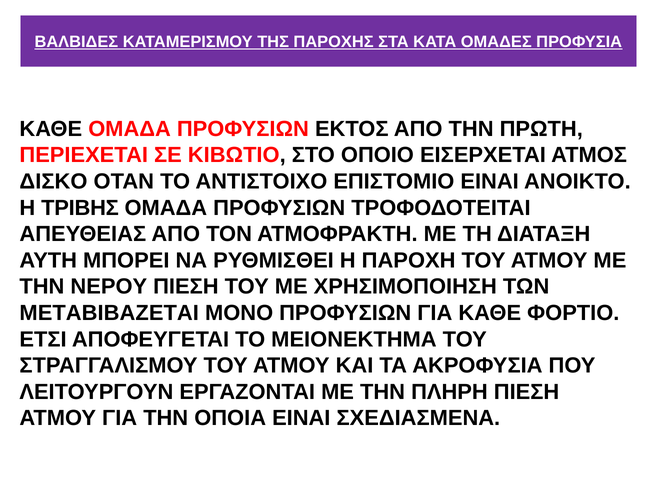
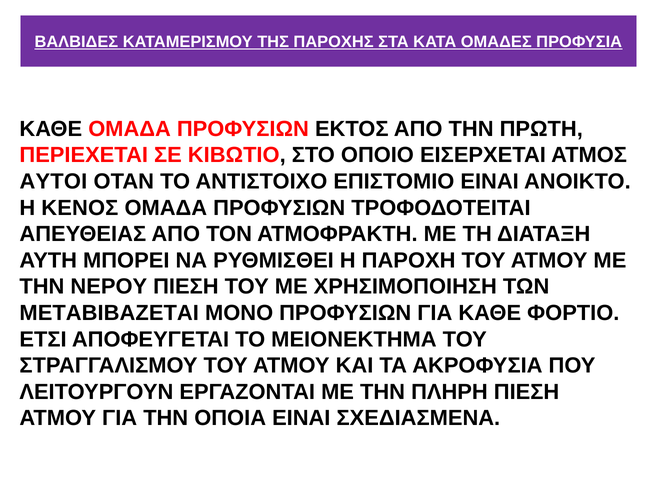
ΔΙΣΚΟ: ΔΙΣΚΟ -> ΑΥΤΟΙ
ΤΡΙΒΗΣ: ΤΡΙΒΗΣ -> ΚΕΝΟΣ
